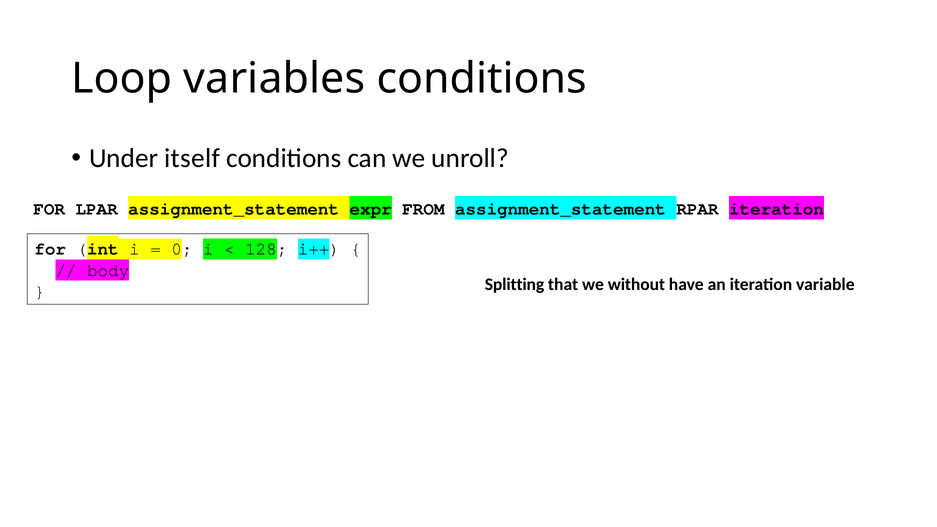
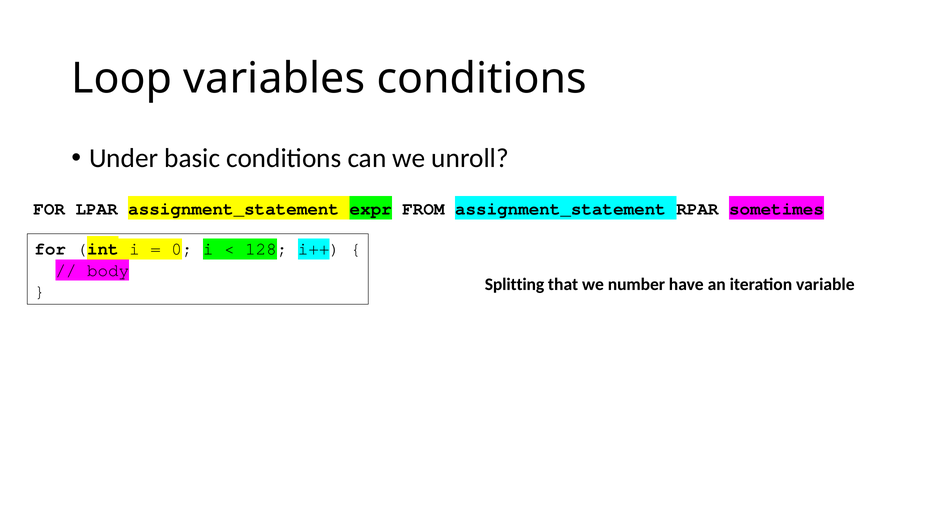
itself: itself -> basic
RPAR iteration: iteration -> sometimes
without: without -> number
